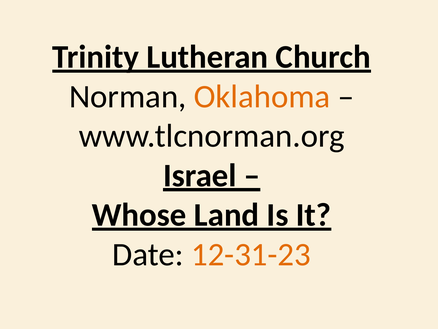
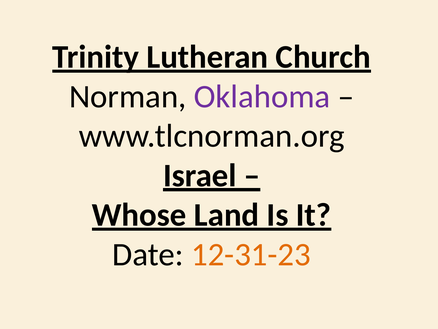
Oklahoma colour: orange -> purple
